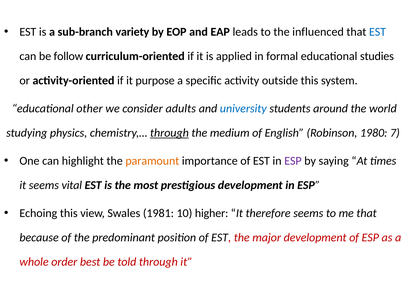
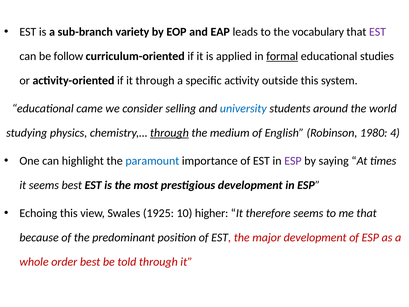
influenced: influenced -> vocabulary
EST at (378, 32) colour: blue -> purple
formal underline: none -> present
it purpose: purpose -> through
other: other -> came
adults: adults -> selling
7: 7 -> 4
paramount colour: orange -> blue
seems vital: vital -> best
1981: 1981 -> 1925
